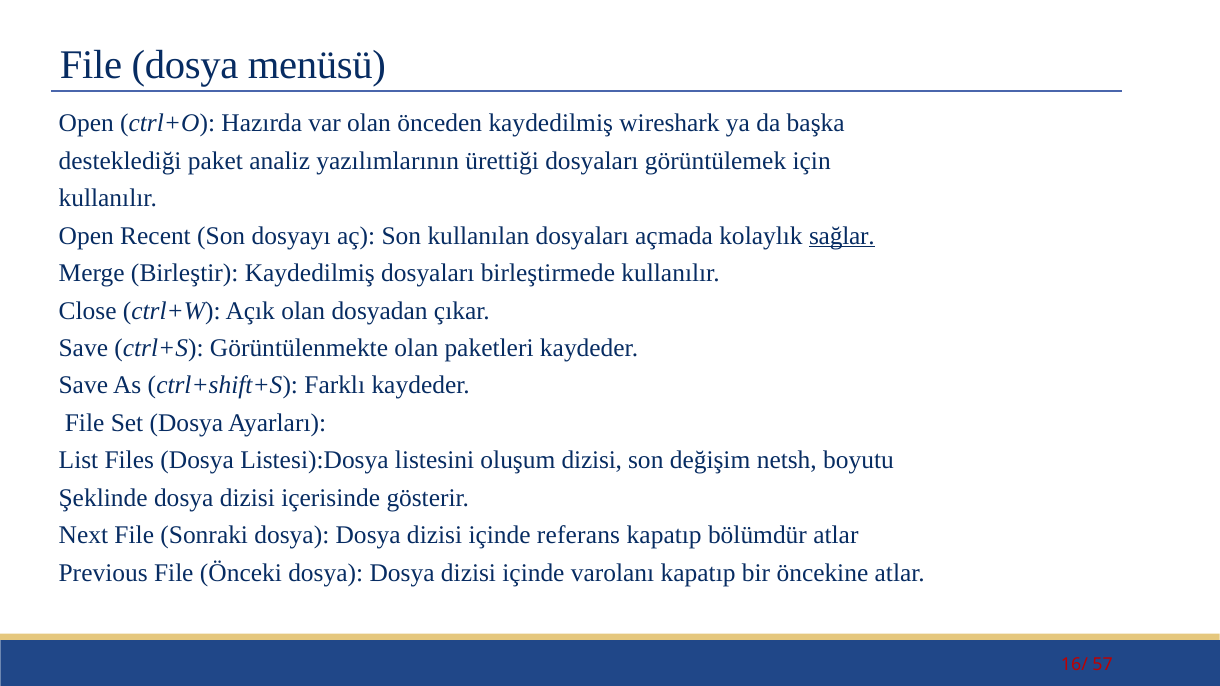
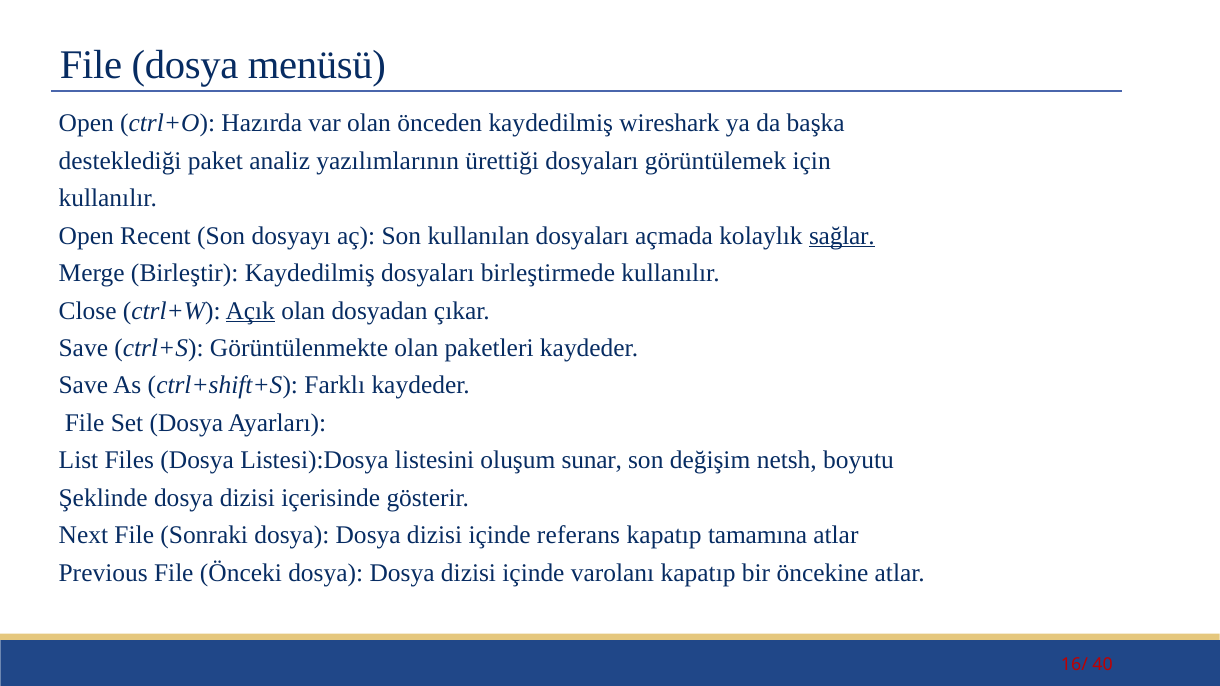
Açık underline: none -> present
oluşum dizisi: dizisi -> sunar
bölümdür: bölümdür -> tamamına
57: 57 -> 40
